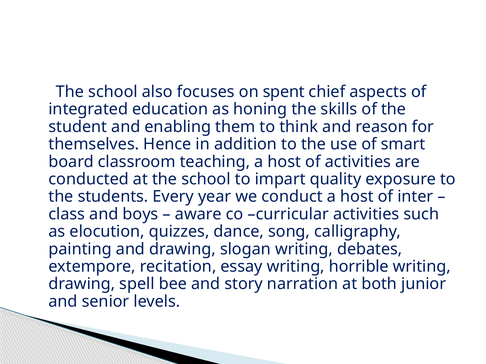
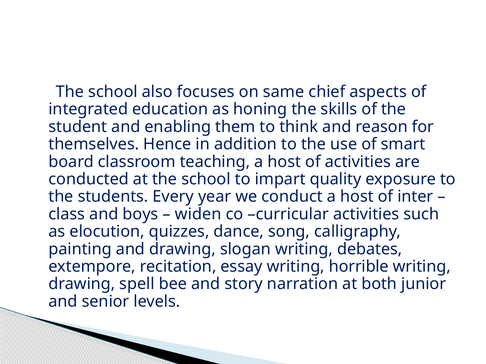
spent: spent -> same
aware: aware -> widen
